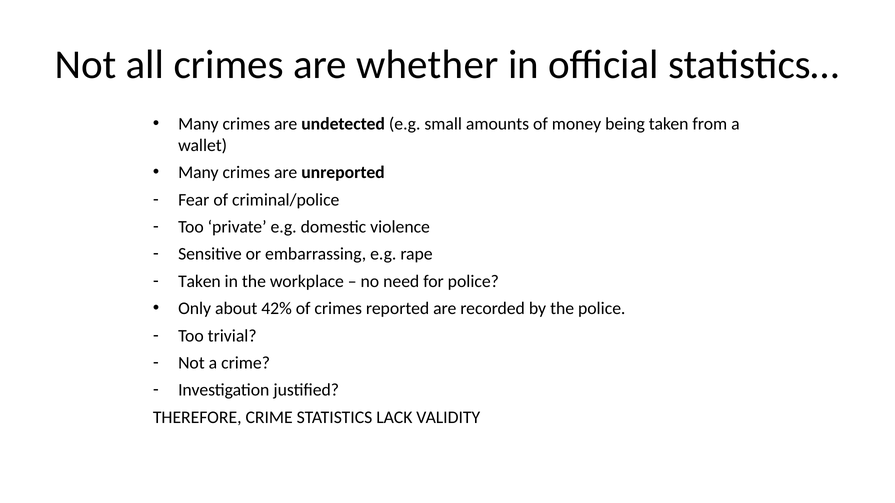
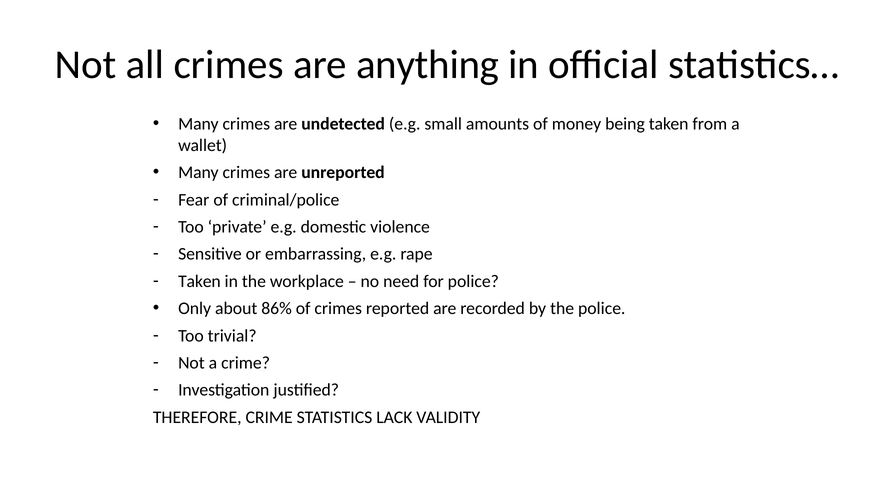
whether: whether -> anything
42%: 42% -> 86%
